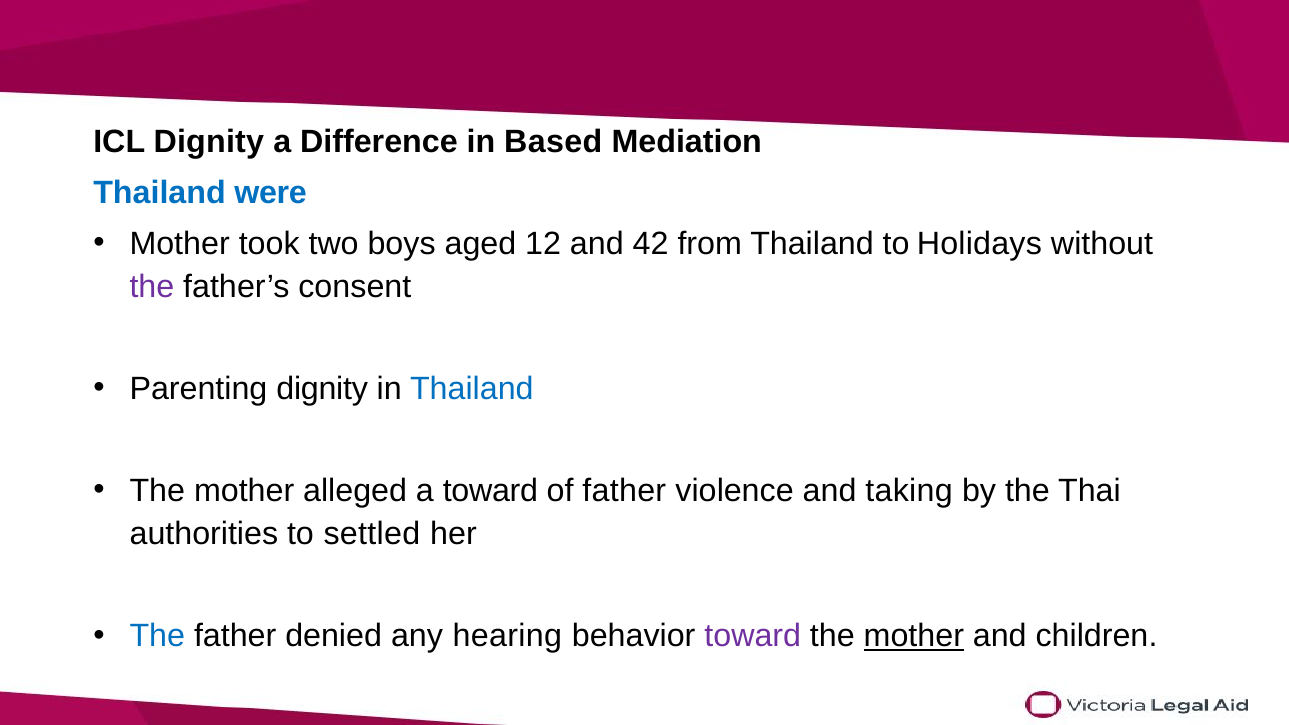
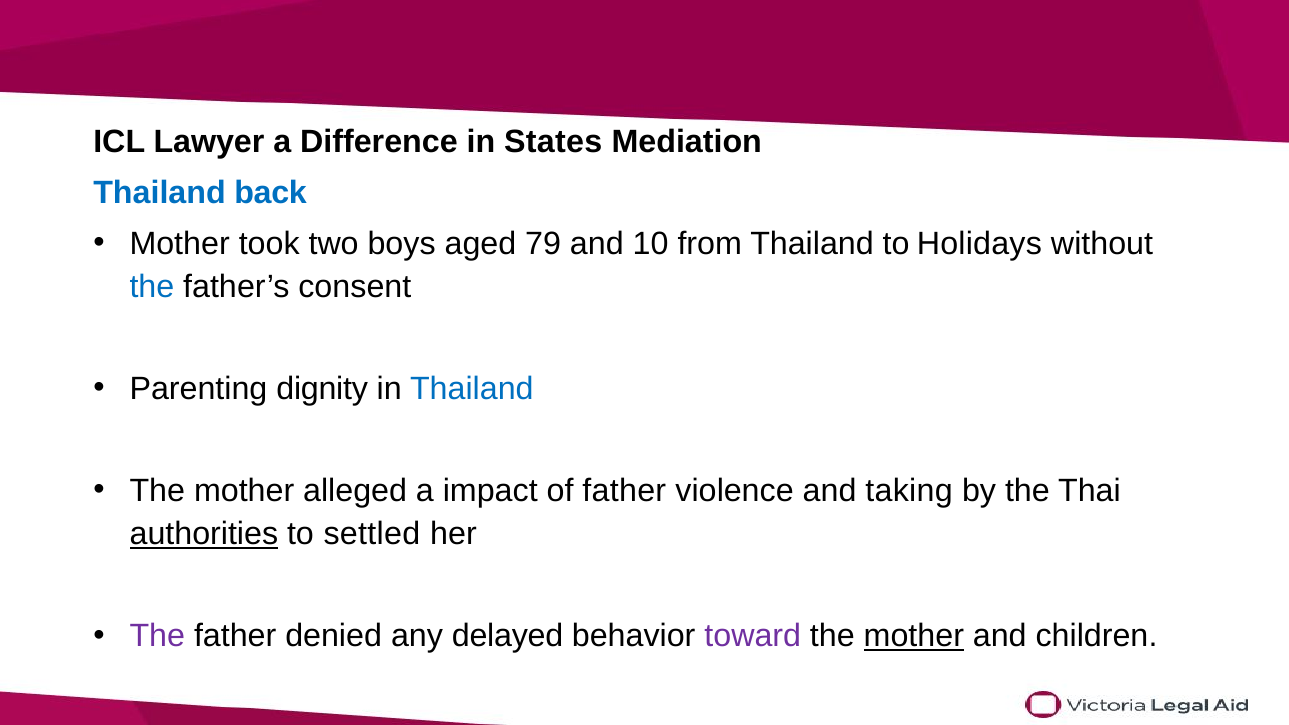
ICL Dignity: Dignity -> Lawyer
Based: Based -> States
were: were -> back
12: 12 -> 79
42: 42 -> 10
the at (152, 287) colour: purple -> blue
a toward: toward -> impact
authorities underline: none -> present
The at (157, 636) colour: blue -> purple
hearing: hearing -> delayed
